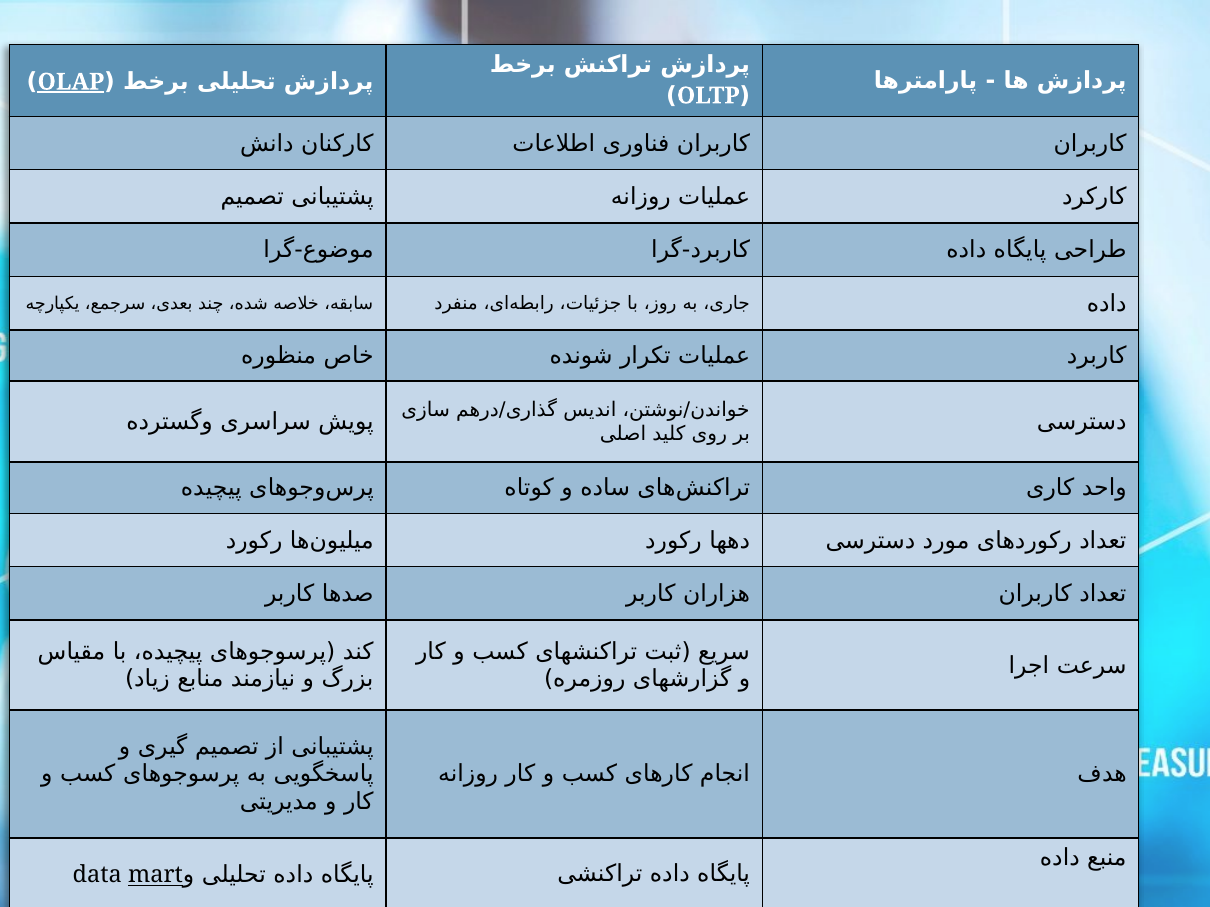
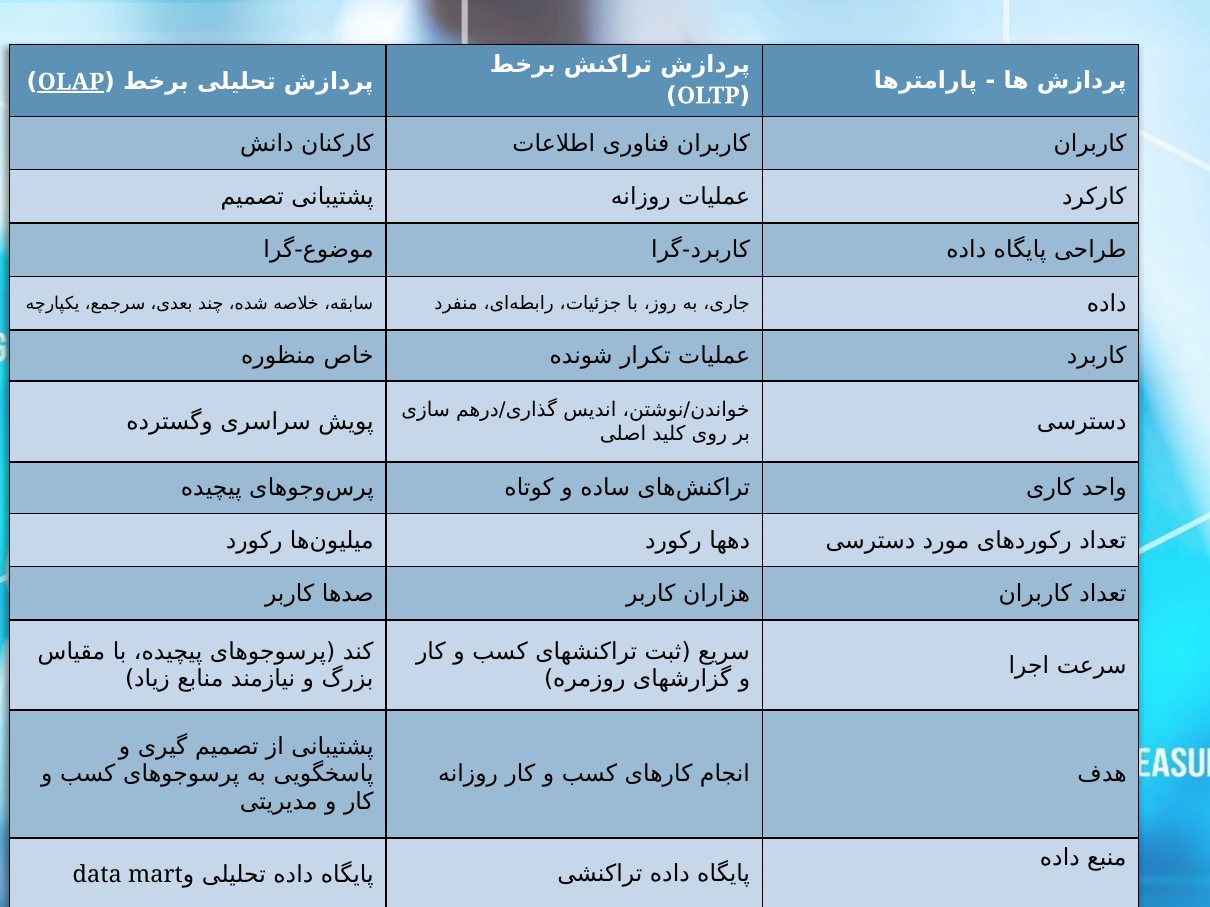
mart underline: present -> none
